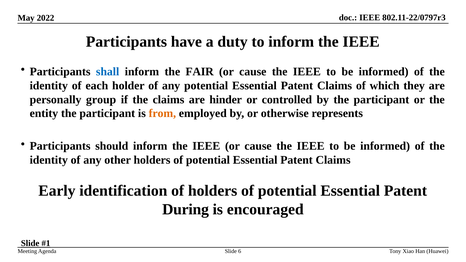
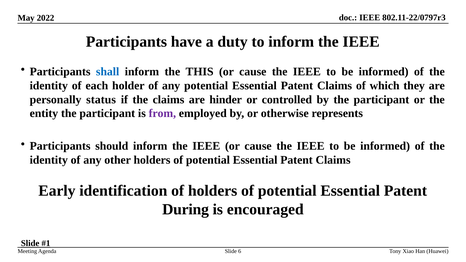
FAIR: FAIR -> THIS
group: group -> status
from colour: orange -> purple
